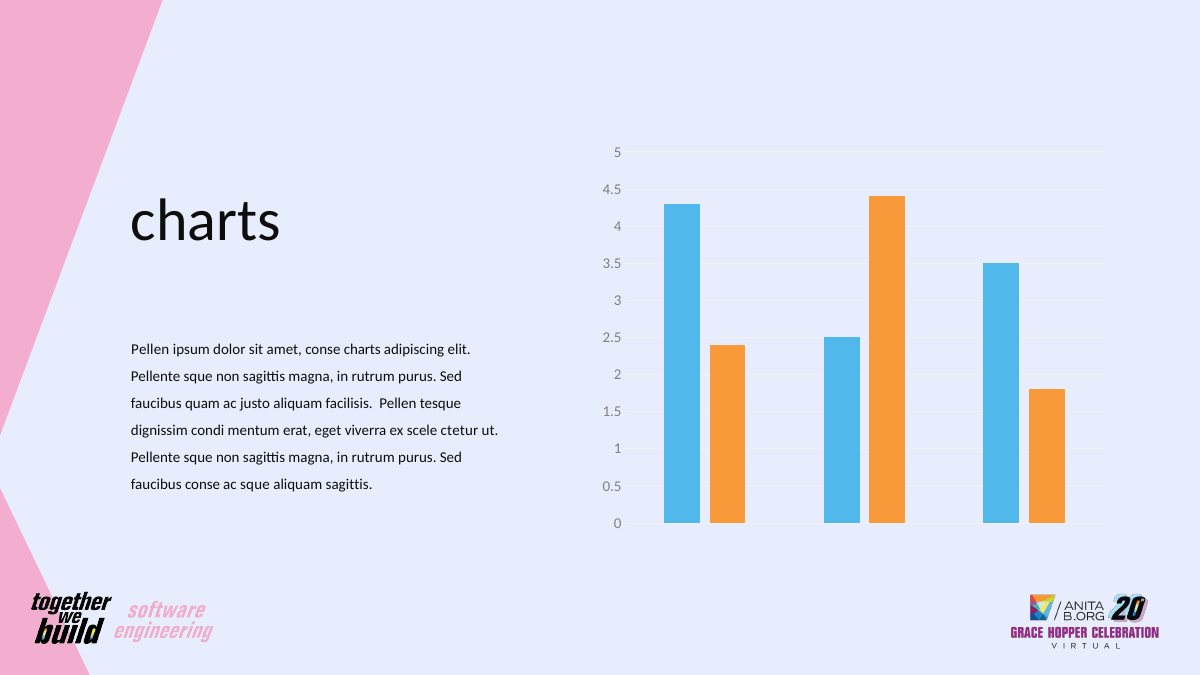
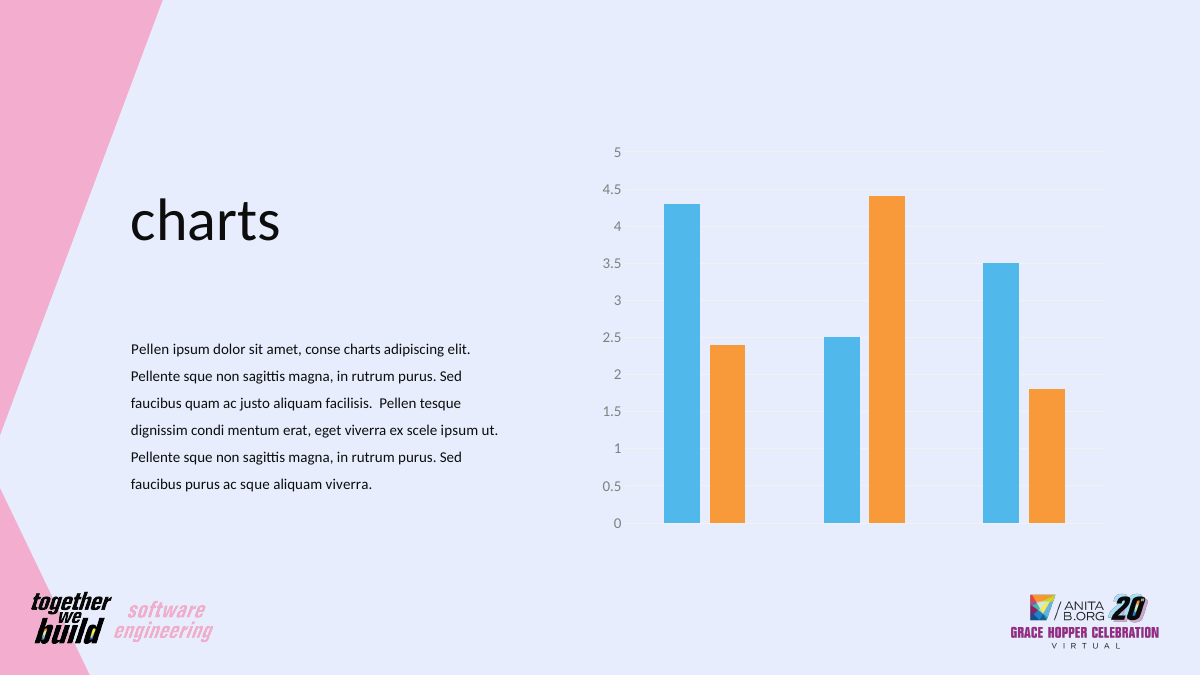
scele ctetur: ctetur -> ipsum
faucibus conse: conse -> purus
aliquam sagittis: sagittis -> viverra
